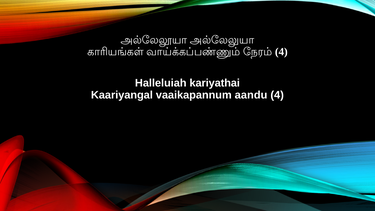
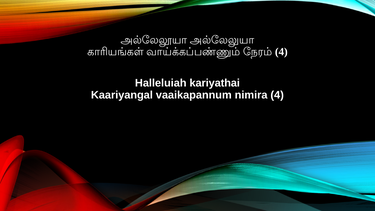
aandu: aandu -> nimira
